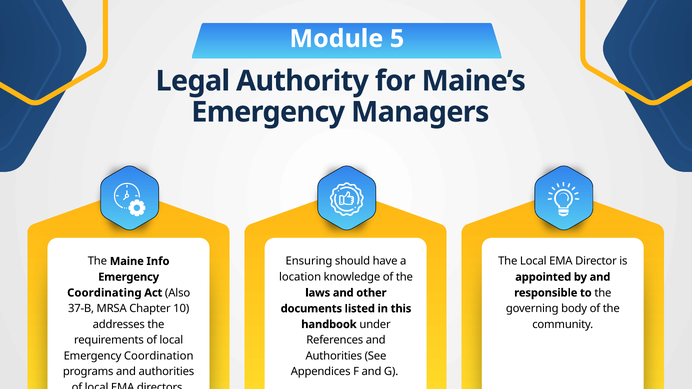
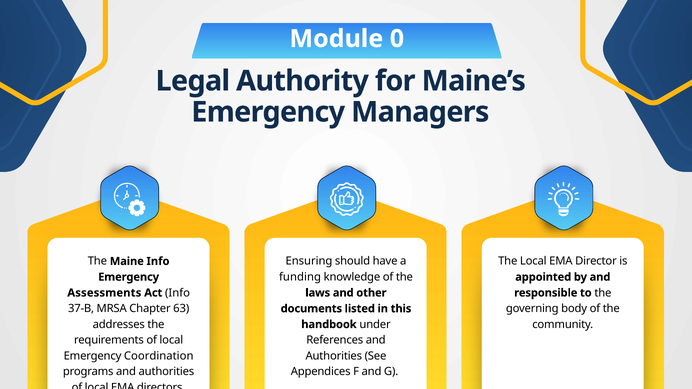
5: 5 -> 0
location: location -> funding
Coordinating: Coordinating -> Assessments
Act Also: Also -> Info
10: 10 -> 63
